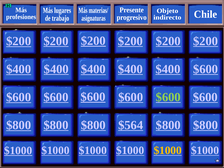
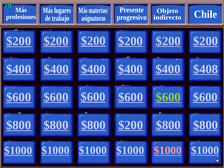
$600 at (206, 69): $600 -> $408
$564 at (131, 125): $564 -> $200
$1000 at (168, 150) colour: yellow -> pink
